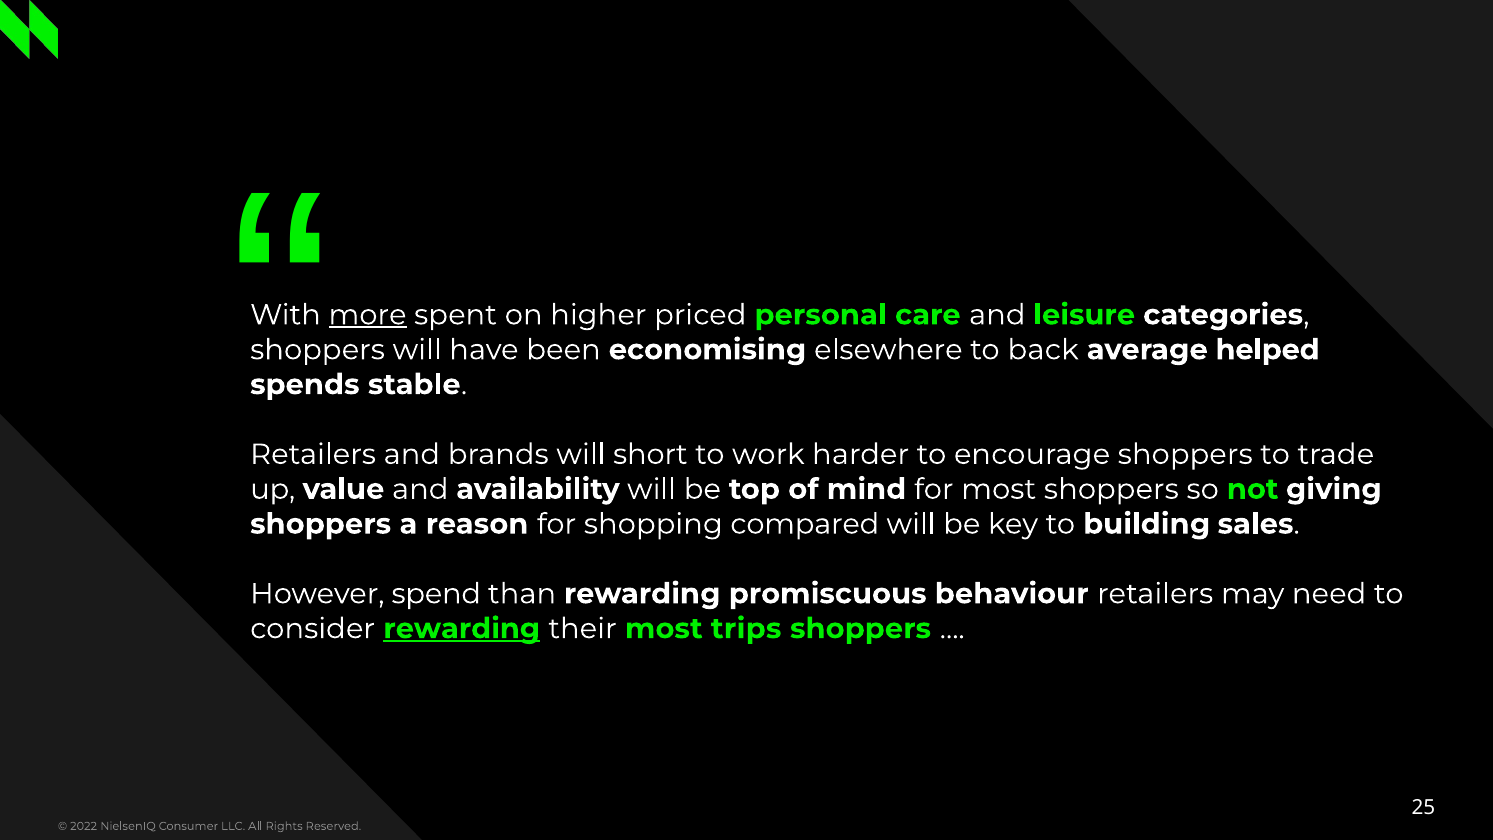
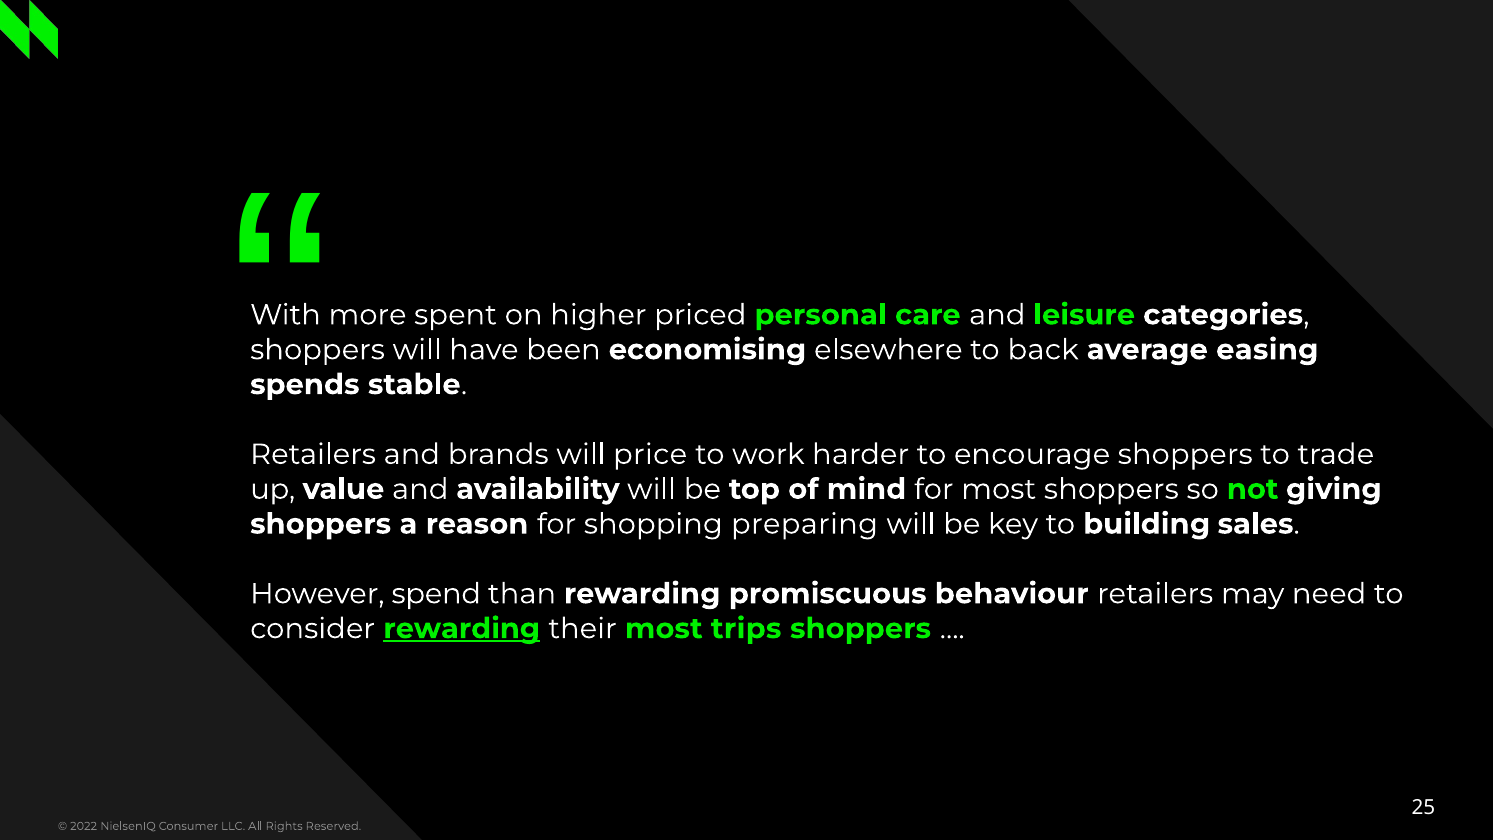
more underline: present -> none
helped: helped -> easing
short: short -> price
compared: compared -> preparing
